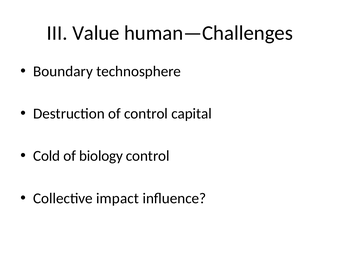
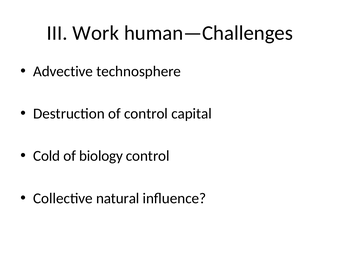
Value: Value -> Work
Boundary: Boundary -> Advective
impact: impact -> natural
